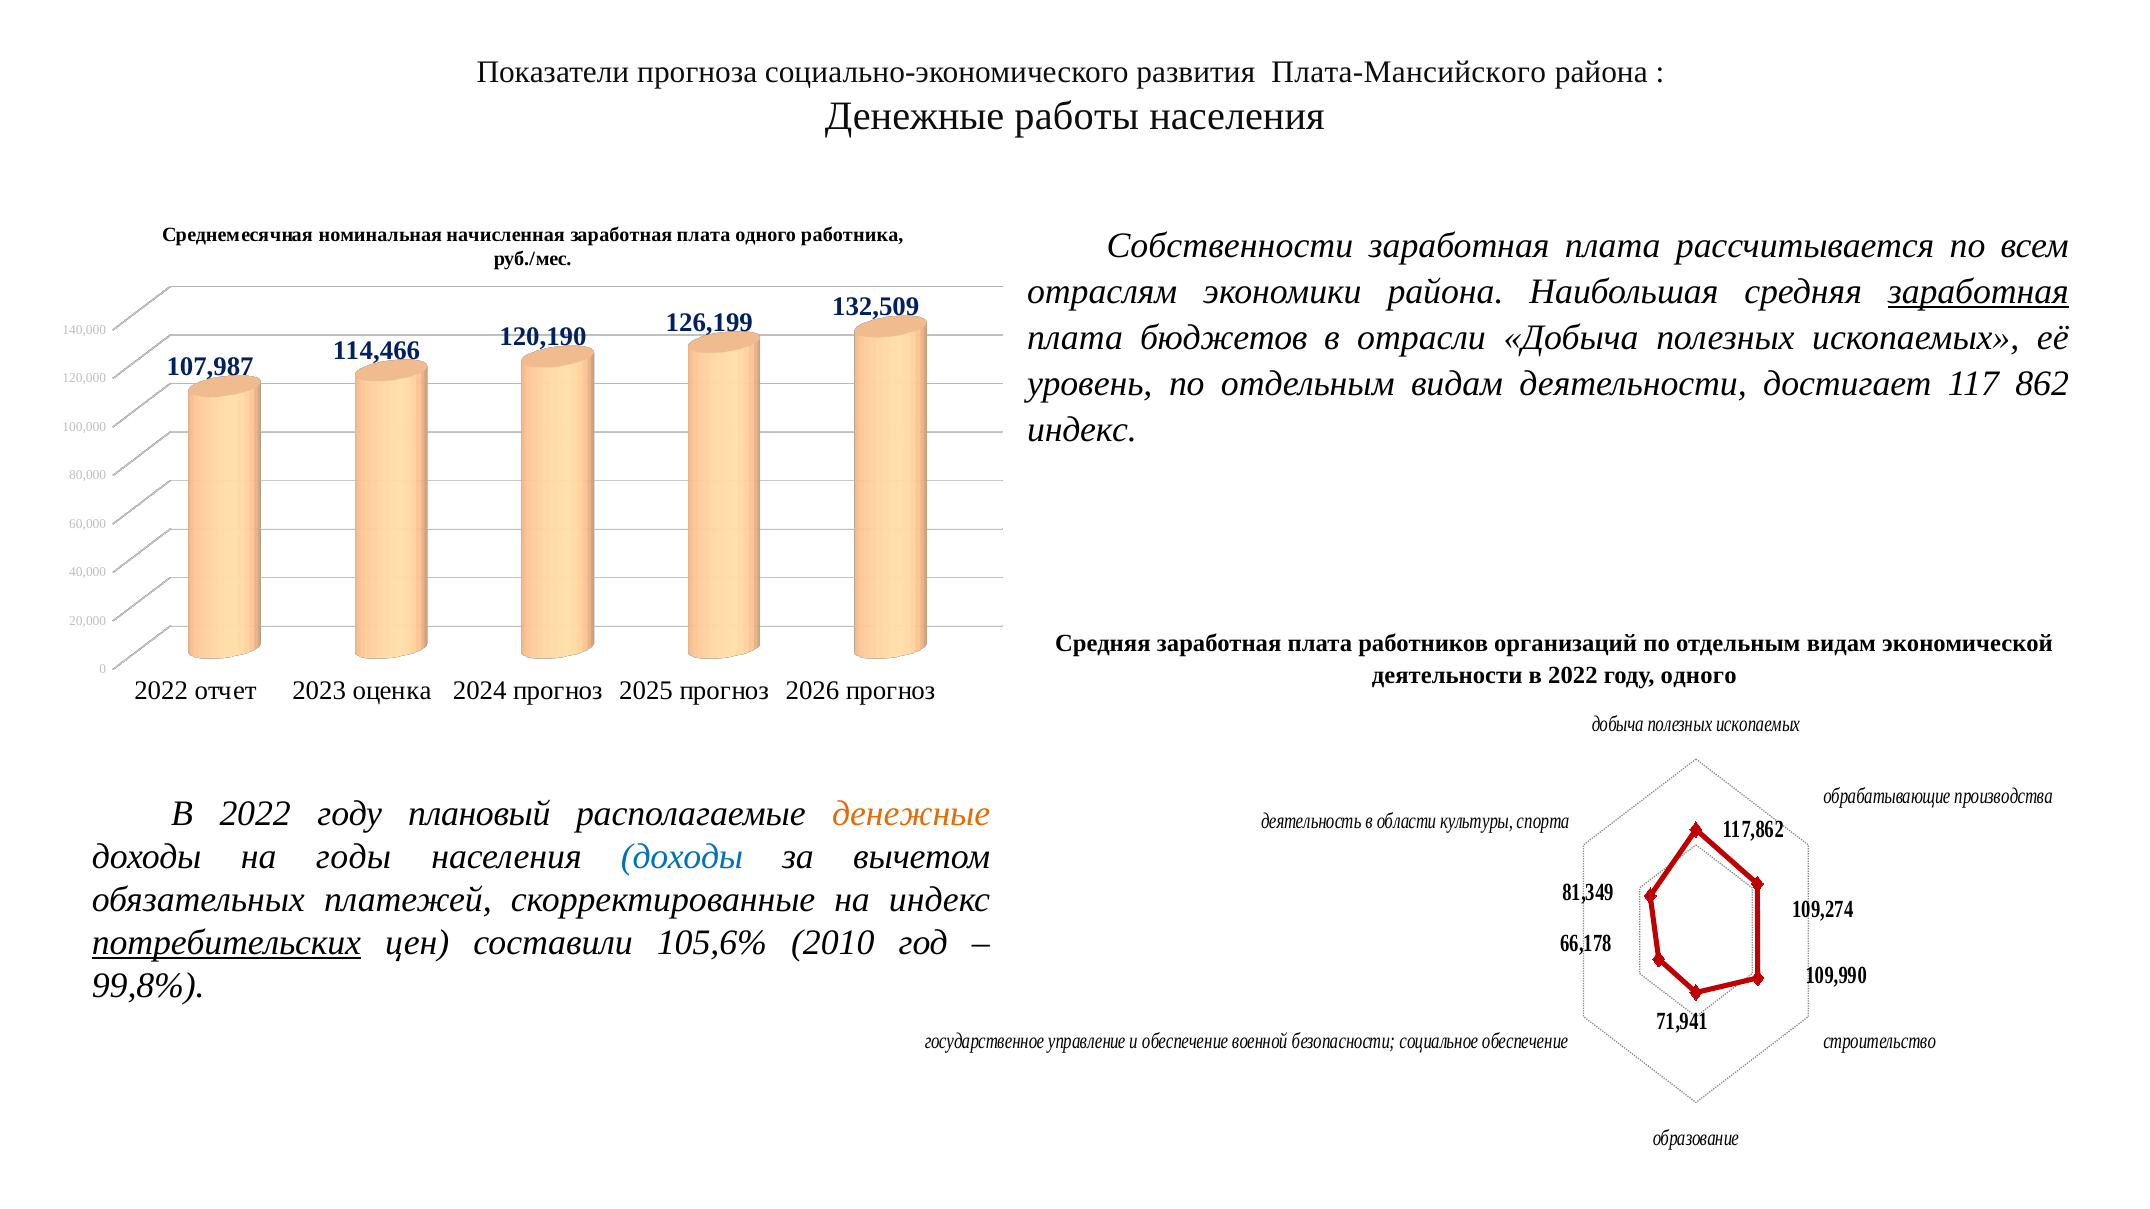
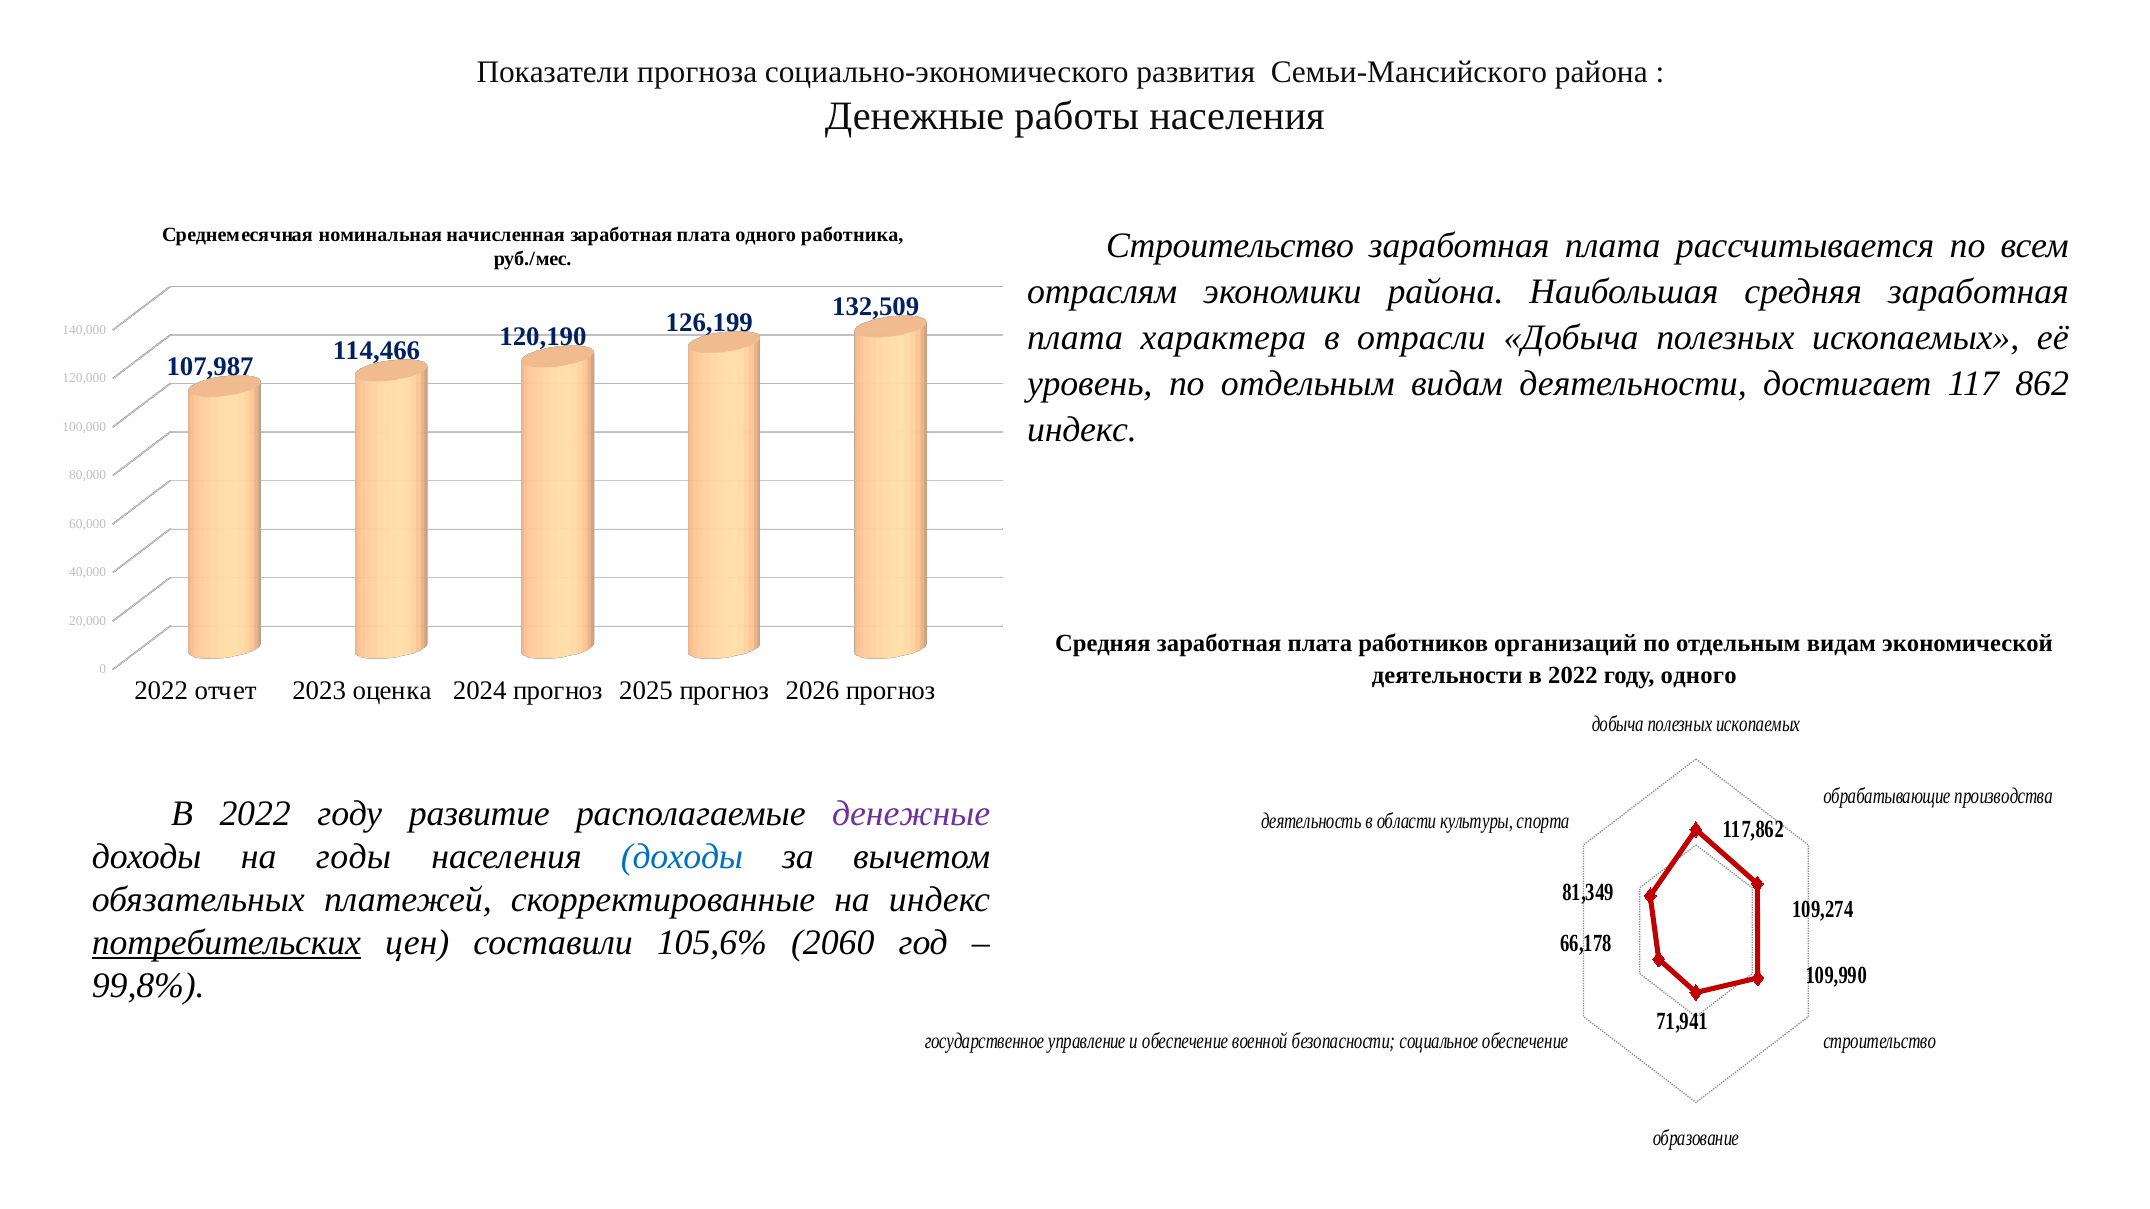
Плата-Мансийского: Плата-Мансийского -> Семьи-Мансийского
Собственности at (1230, 246): Собственности -> Строительство
заработная at (1978, 292) underline: present -> none
бюджетов: бюджетов -> характера
плановый: плановый -> развитие
денежные at (911, 814) colour: orange -> purple
2010: 2010 -> 2060
